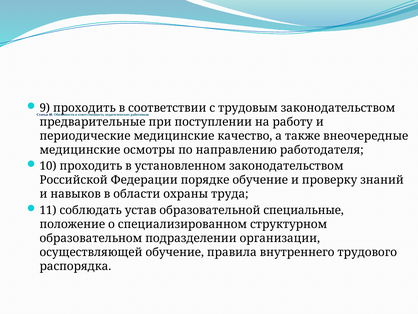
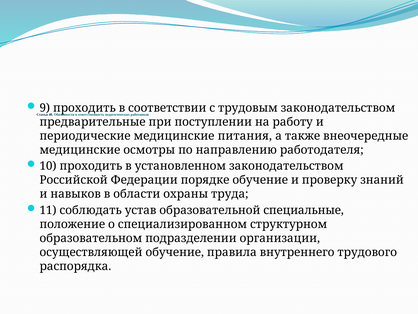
качество: качество -> питания
